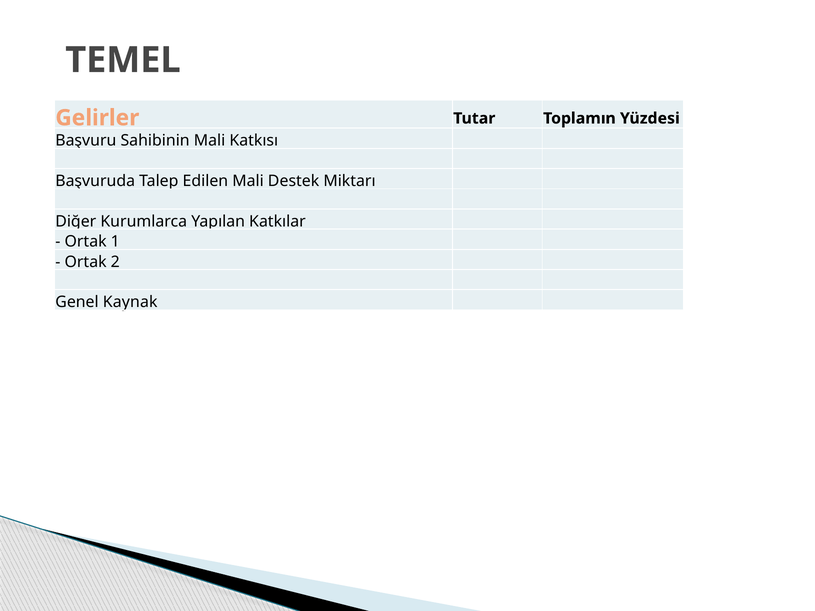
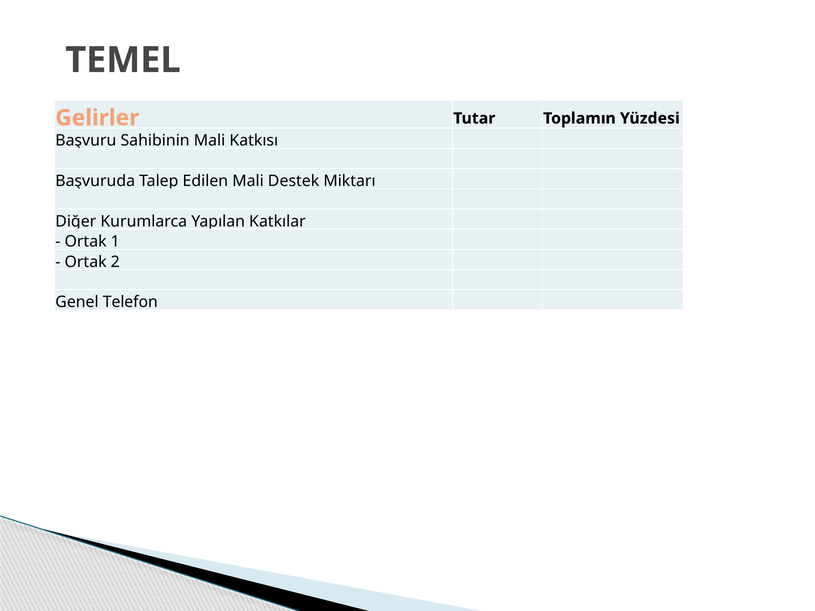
Kaynak: Kaynak -> Telefon
